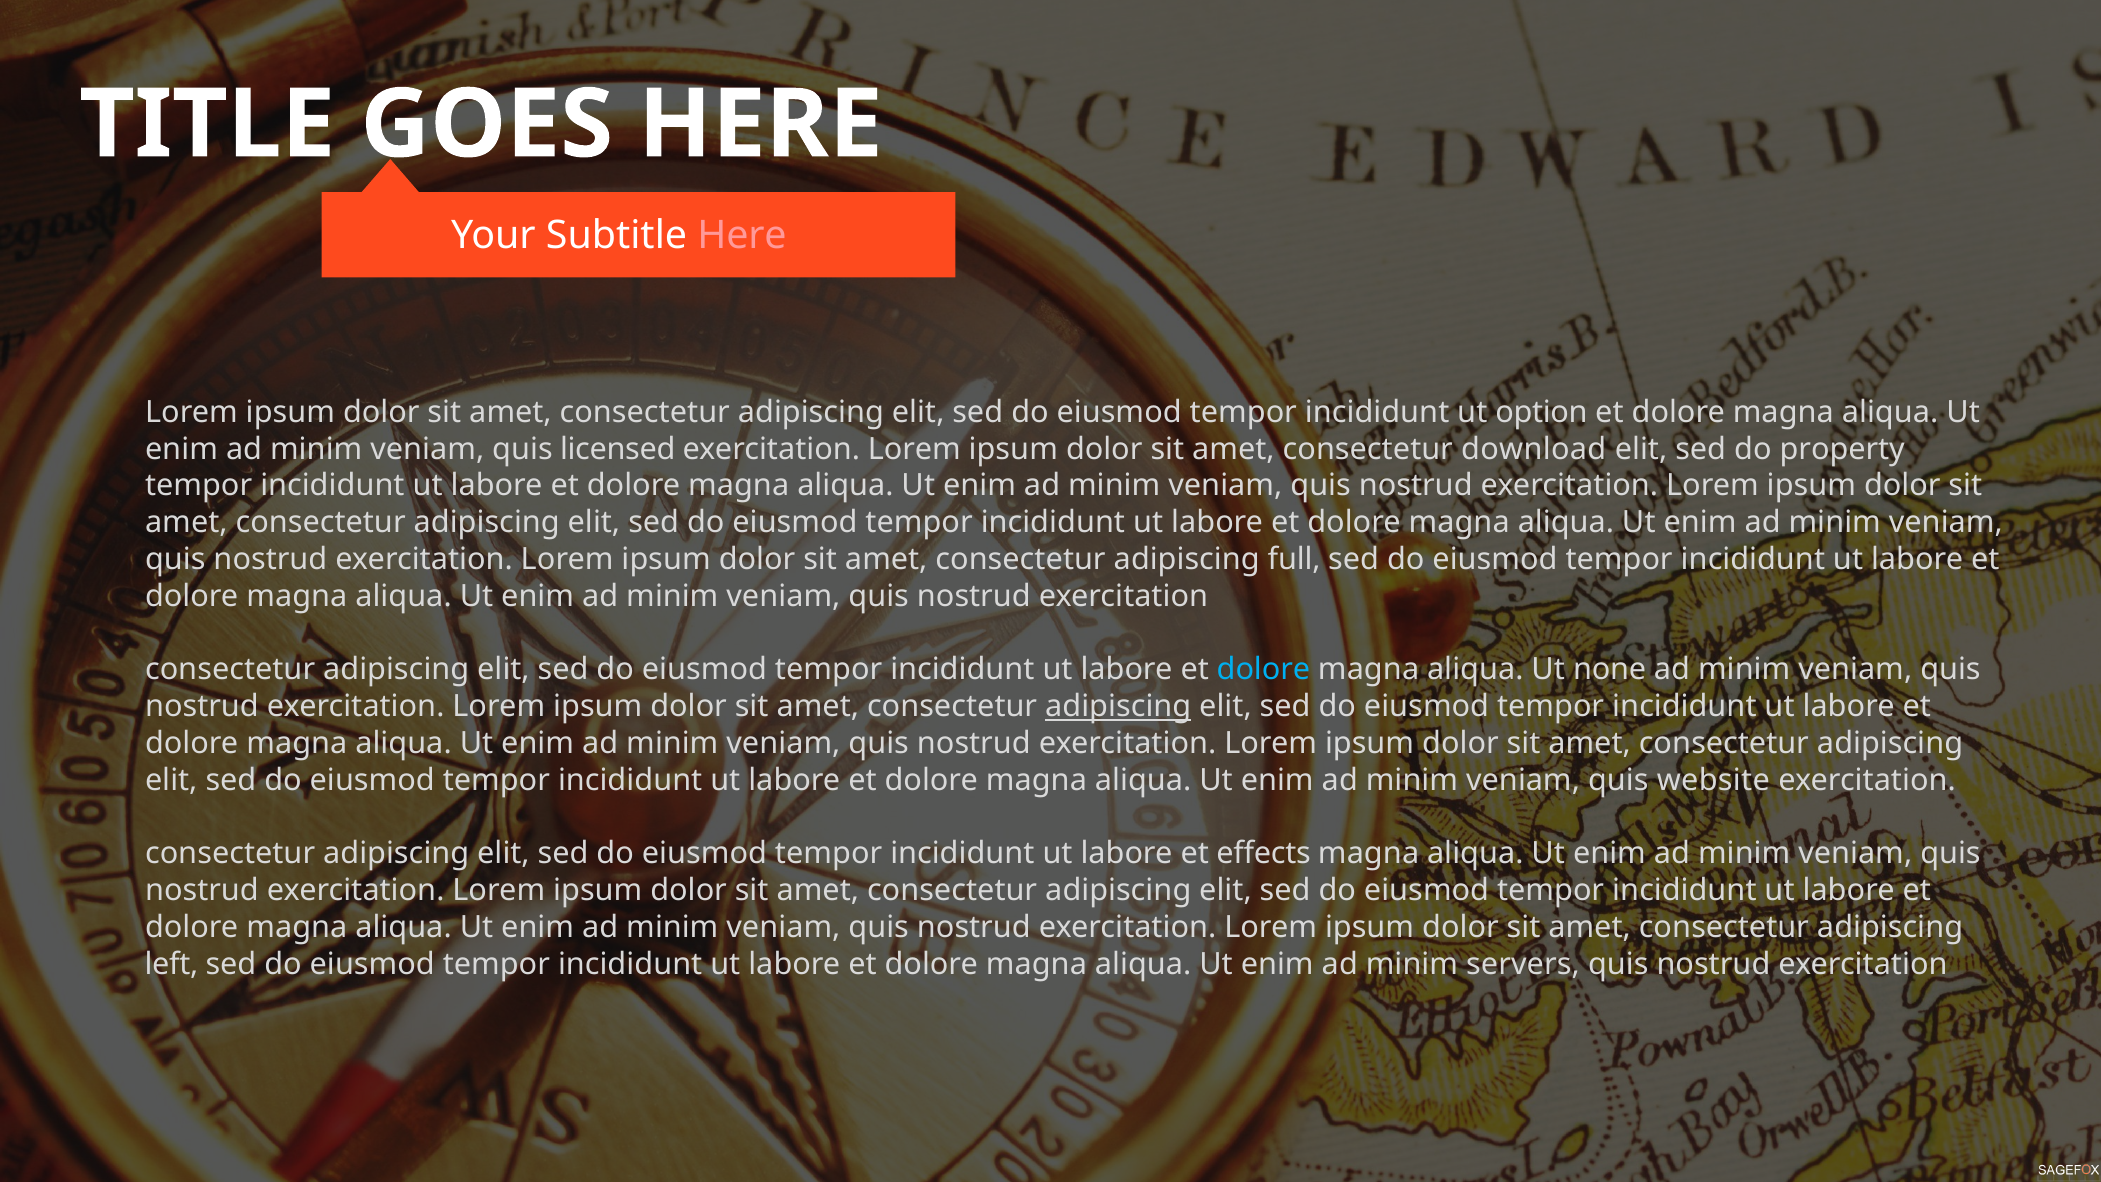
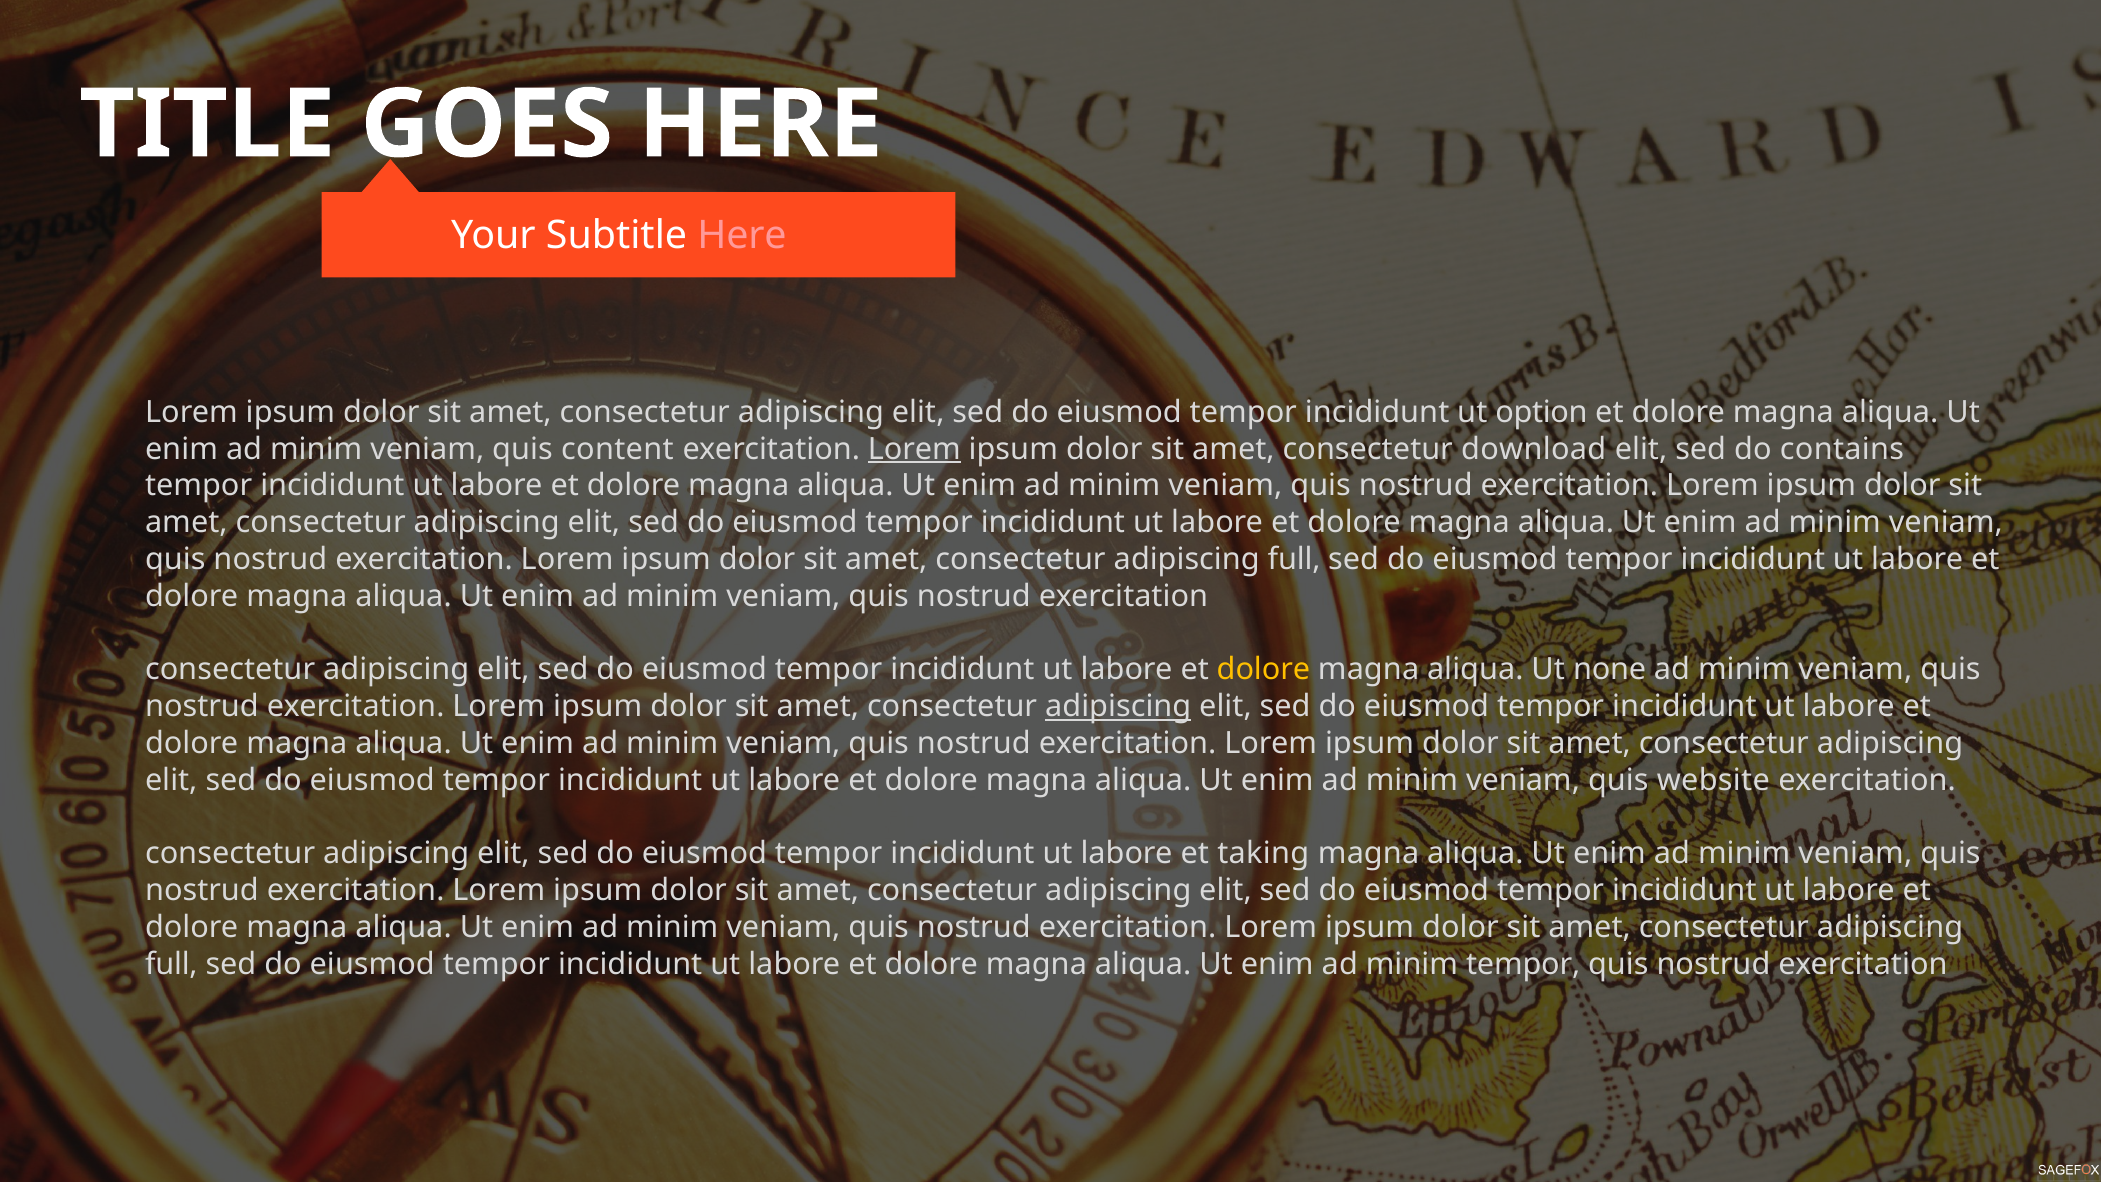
licensed: licensed -> content
Lorem at (914, 449) underline: none -> present
property: property -> contains
dolore at (1263, 670) colour: light blue -> yellow
effects: effects -> taking
left at (171, 964): left -> full
minim servers: servers -> tempor
